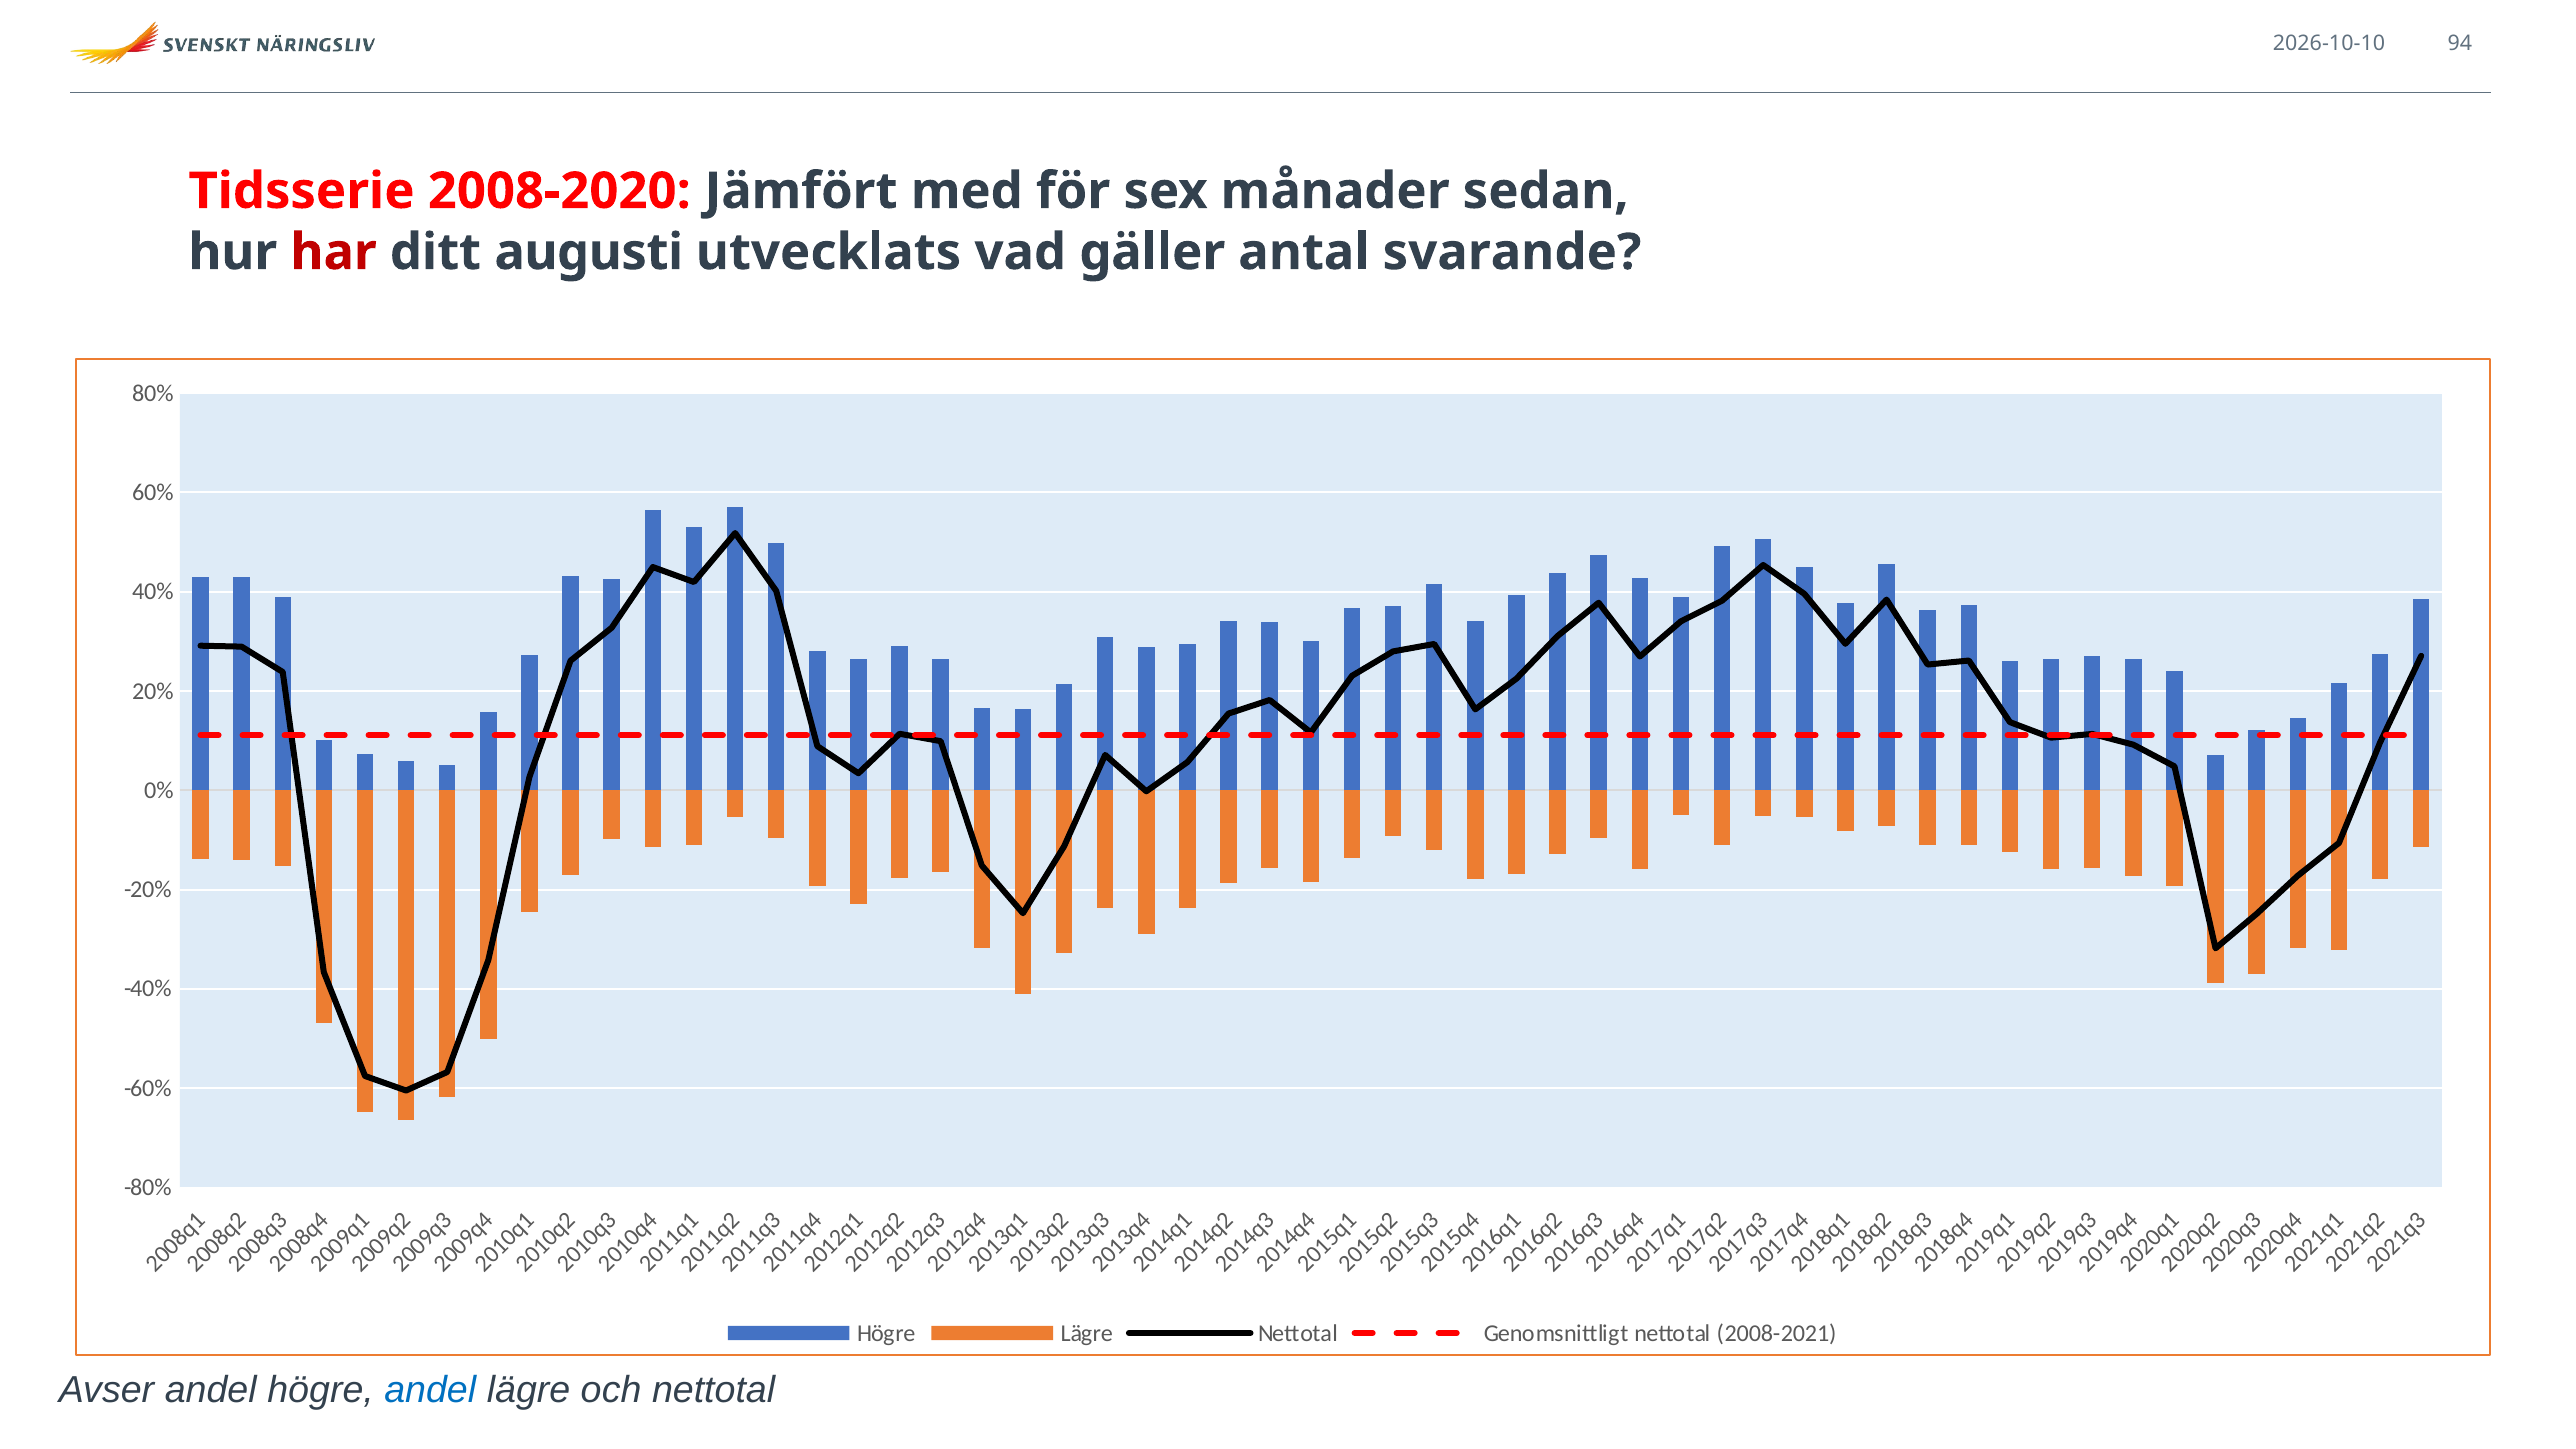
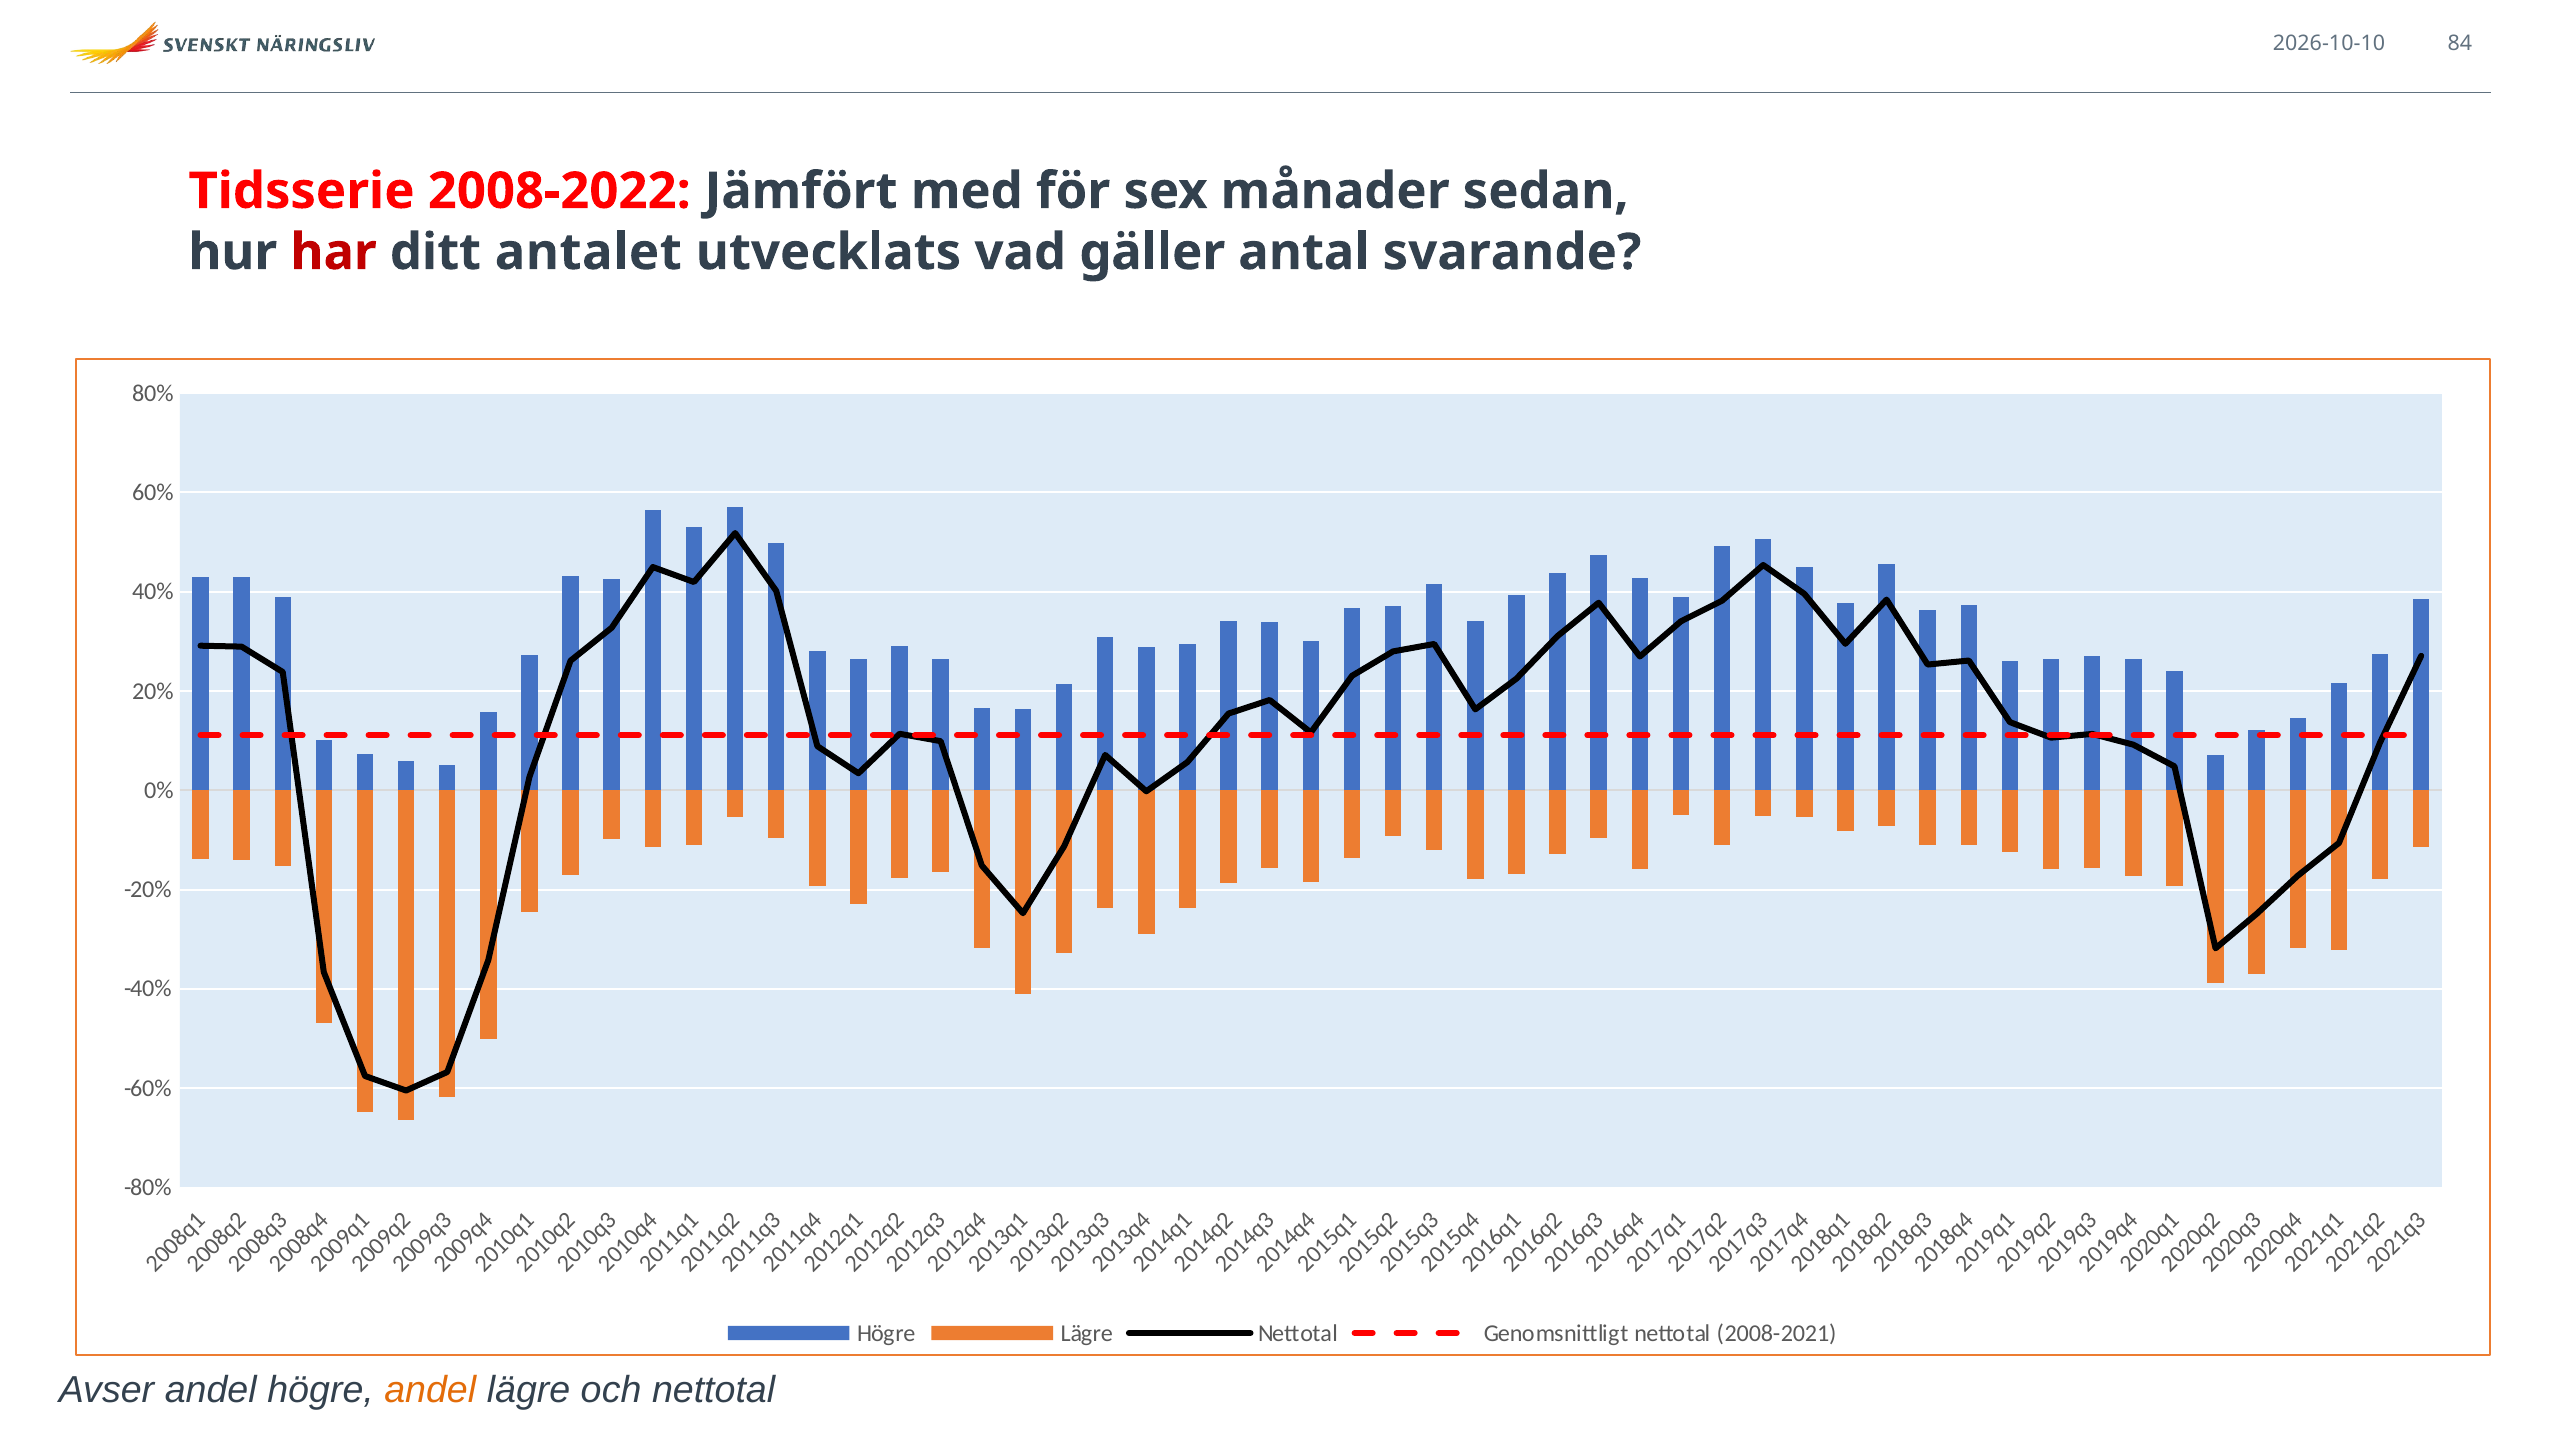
94: 94 -> 84
2008-2020: 2008-2020 -> 2008-2022
augusti: augusti -> antalet
andel at (430, 1390) colour: blue -> orange
